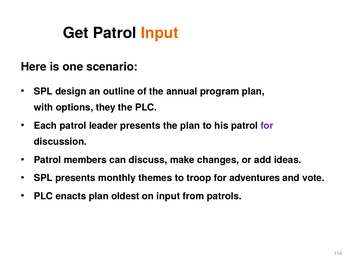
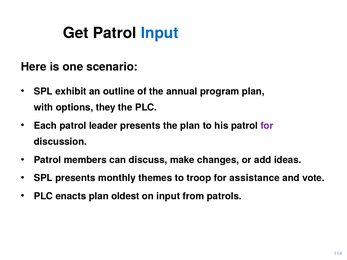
Input at (160, 33) colour: orange -> blue
design: design -> exhibit
adventures: adventures -> assistance
